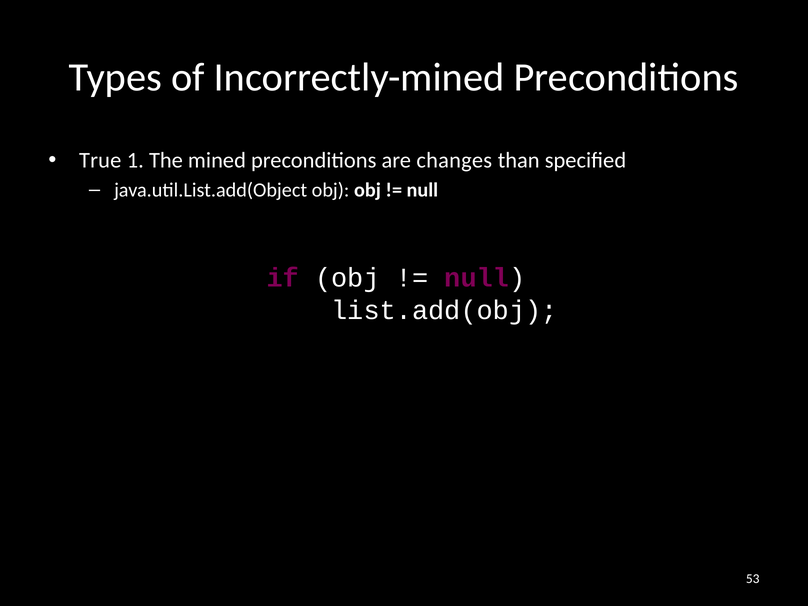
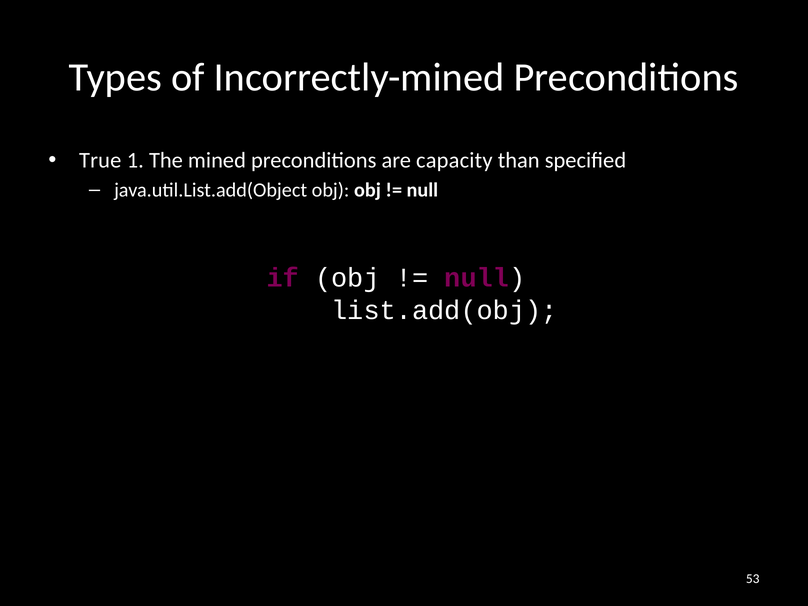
changes: changes -> capacity
